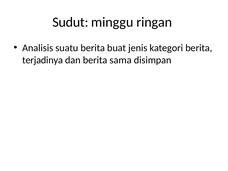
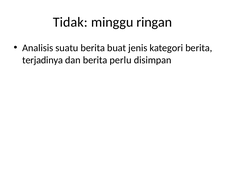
Sudut: Sudut -> Tidak
sama: sama -> perlu
